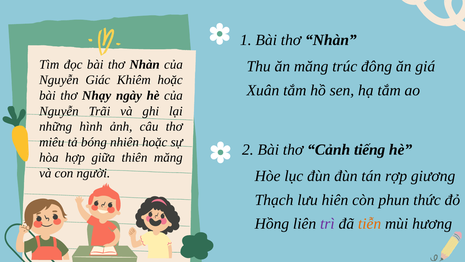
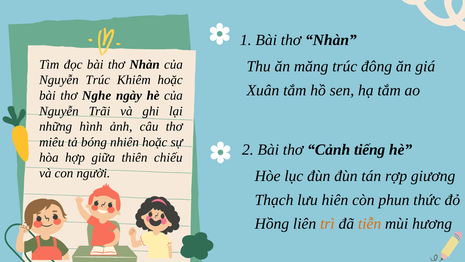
Nguyễn Giác: Giác -> Trúc
Nhạy: Nhạy -> Nghe
thiên măng: măng -> chiếu
trì colour: purple -> orange
